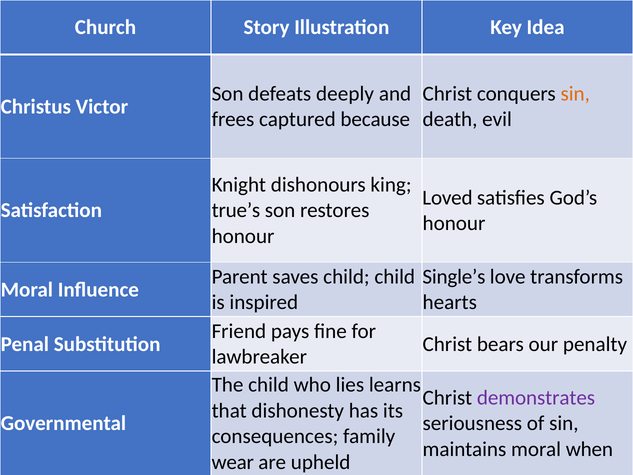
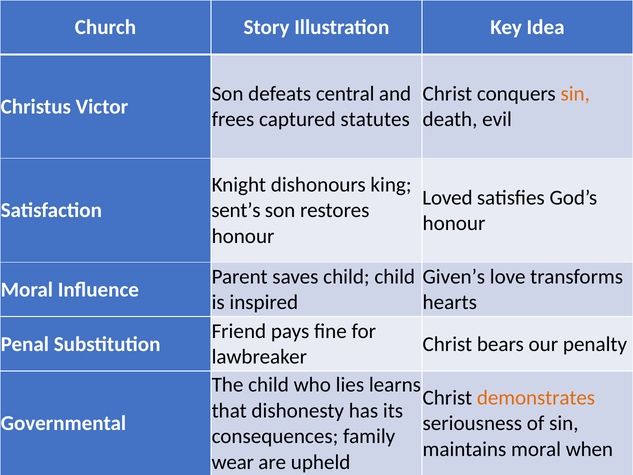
deeply: deeply -> central
because: because -> statutes
true’s: true’s -> sent’s
Single’s: Single’s -> Given’s
demonstrates colour: purple -> orange
